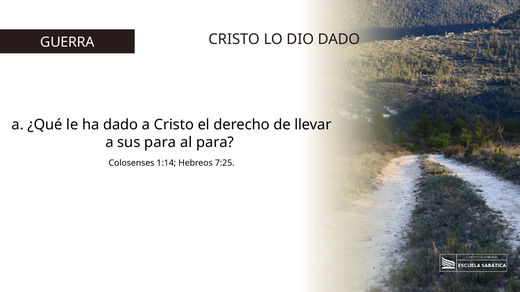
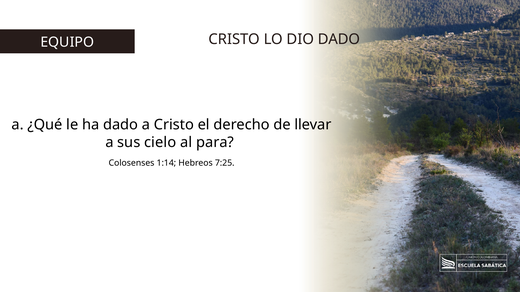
GUERRA: GUERRA -> EQUIPO
sus para: para -> cielo
